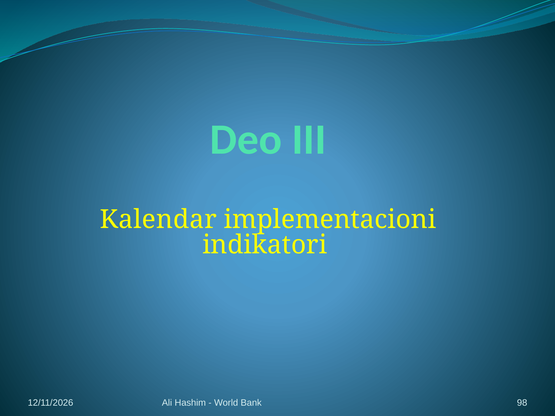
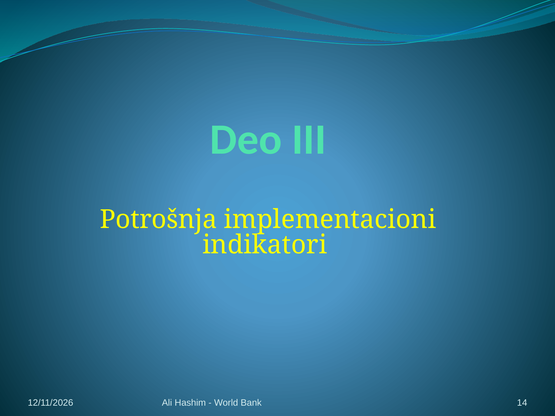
Kalendar: Kalendar -> Potrošnja
98: 98 -> 14
